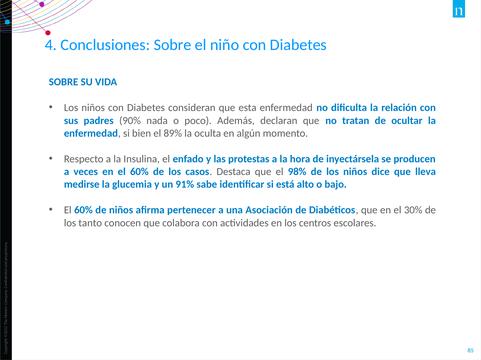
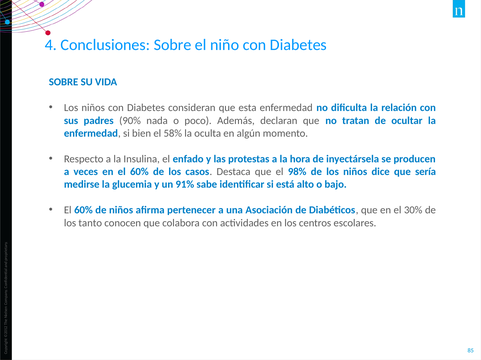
89%: 89% -> 58%
lleva: lleva -> sería
